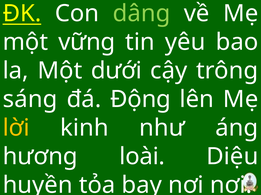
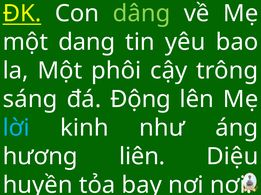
vững: vững -> dang
dưới: dưới -> phôi
lời colour: yellow -> light blue
loài: loài -> liên
